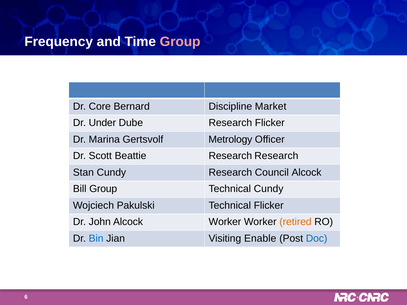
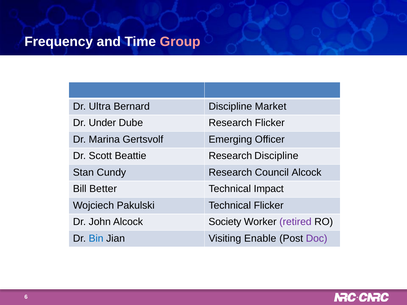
Core: Core -> Ultra
Metrology: Metrology -> Emerging
Research Research: Research -> Discipline
Bill Group: Group -> Better
Technical Cundy: Cundy -> Impact
Alcock Worker: Worker -> Society
retired colour: orange -> purple
Doc colour: blue -> purple
